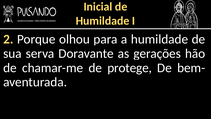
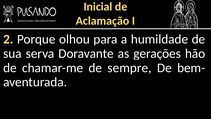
Humildade at (103, 21): Humildade -> Aclamação
protege: protege -> sempre
